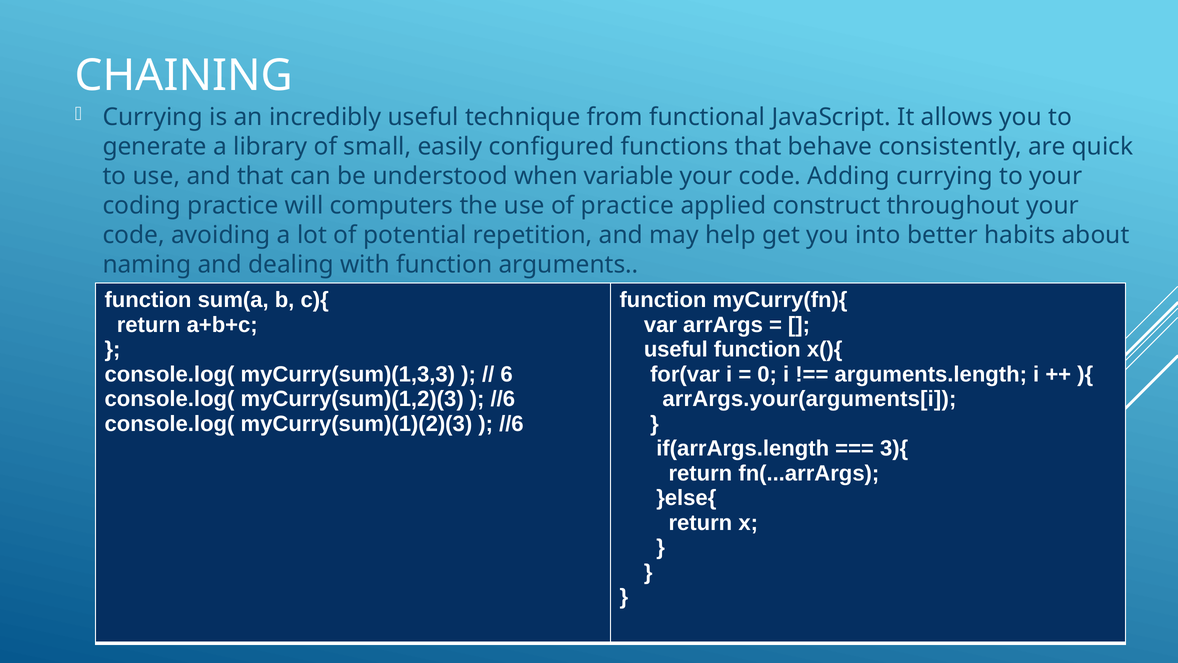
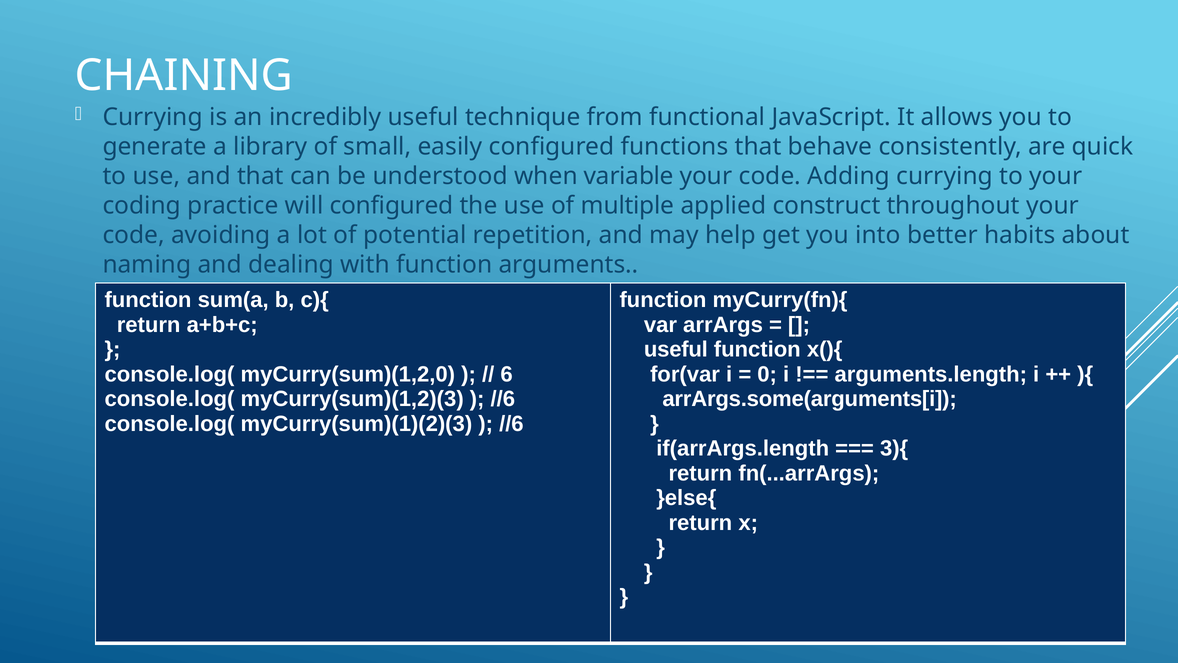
will computers: computers -> configured
of practice: practice -> multiple
myCurry(sum)(1,3,3: myCurry(sum)(1,3,3 -> myCurry(sum)(1,2,0
arrArgs.your(arguments[i: arrArgs.your(arguments[i -> arrArgs.some(arguments[i
